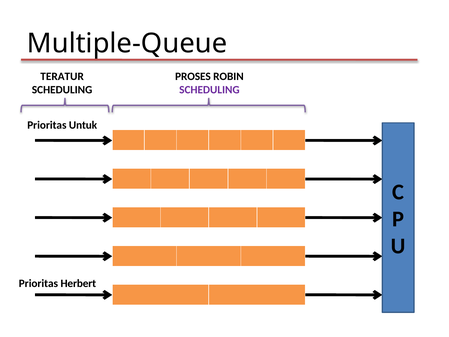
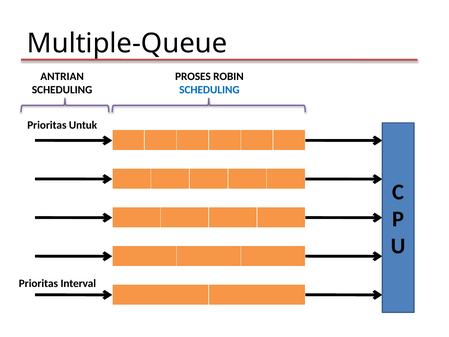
TERATUR: TERATUR -> ANTRIAN
SCHEDULING at (209, 90) colour: purple -> blue
Herbert: Herbert -> Interval
